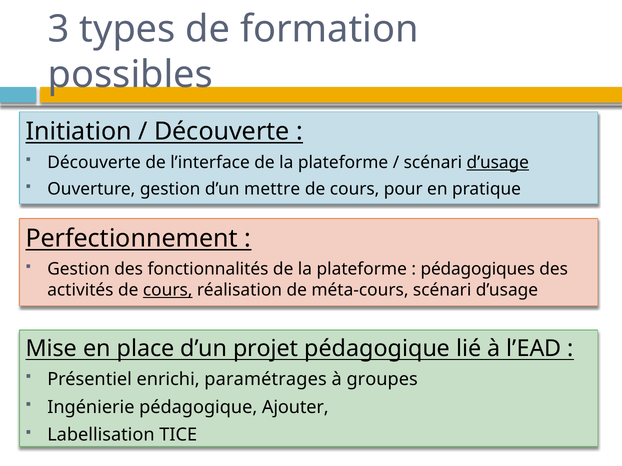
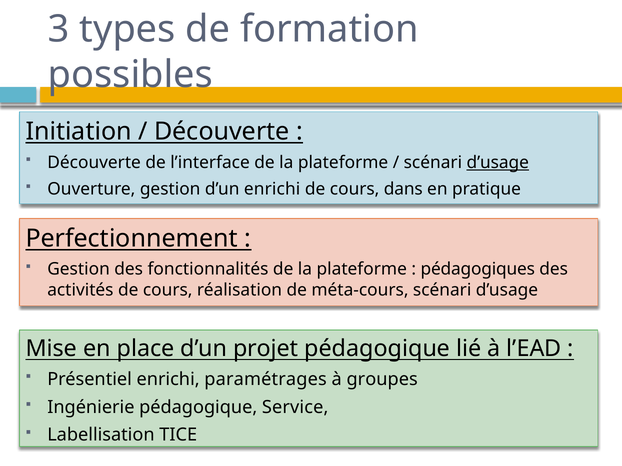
d’un mettre: mettre -> enrichi
pour: pour -> dans
cours at (168, 290) underline: present -> none
Ajouter: Ajouter -> Service
